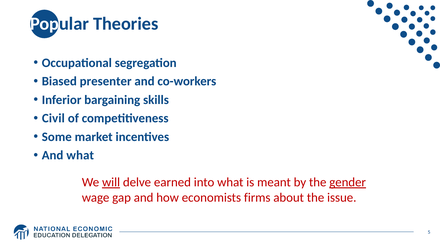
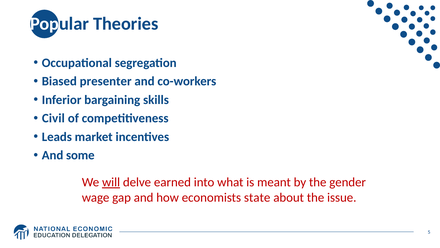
Some: Some -> Leads
And what: what -> some
gender underline: present -> none
firms: firms -> state
